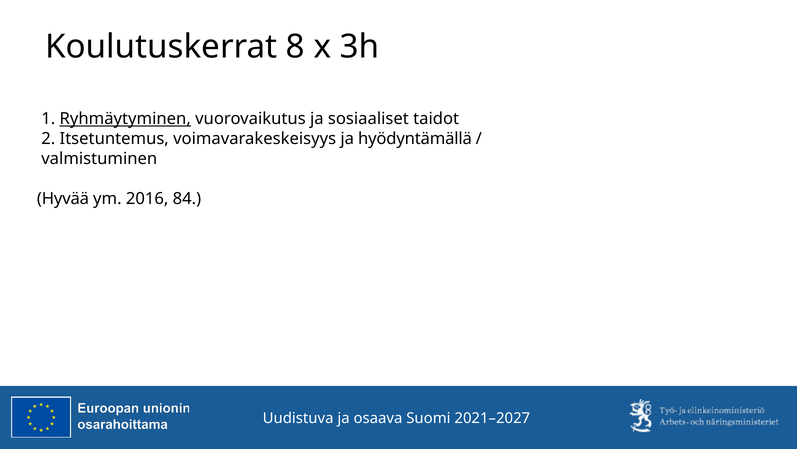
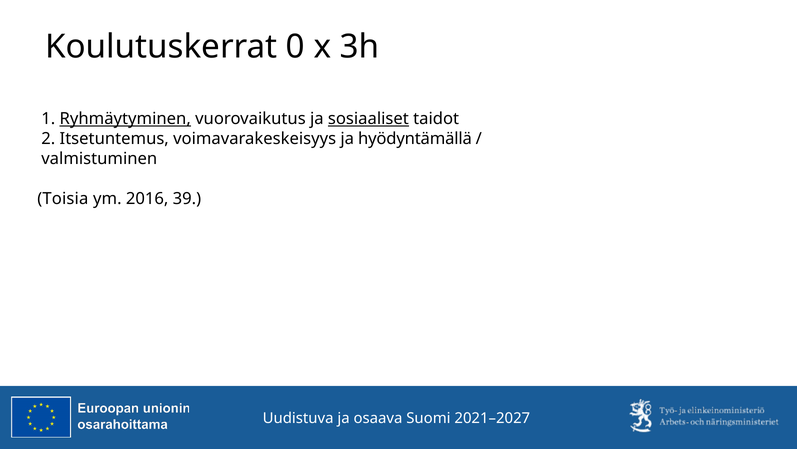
8: 8 -> 0
sosiaaliset underline: none -> present
Hyvää: Hyvää -> Toisia
84: 84 -> 39
